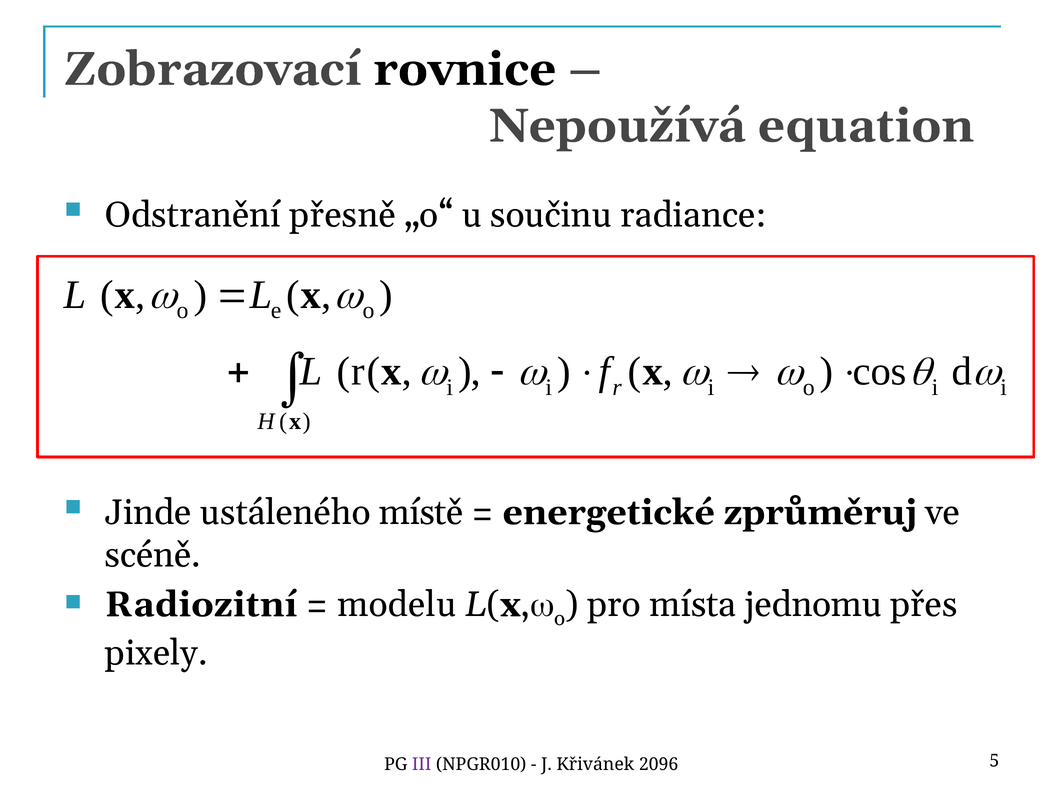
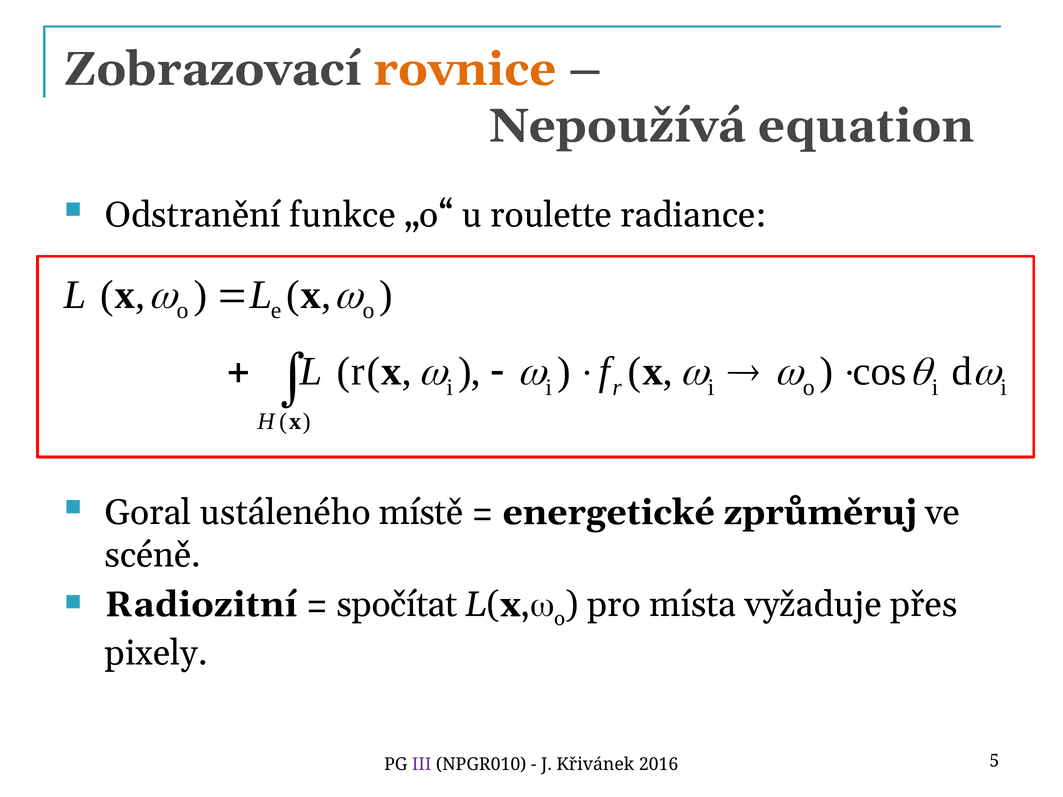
rovnice colour: black -> orange
přesně: přesně -> funkce
součinu: součinu -> roulette
Jinde: Jinde -> Goral
modelu: modelu -> spočítat
jednomu: jednomu -> vyžaduje
2096: 2096 -> 2016
